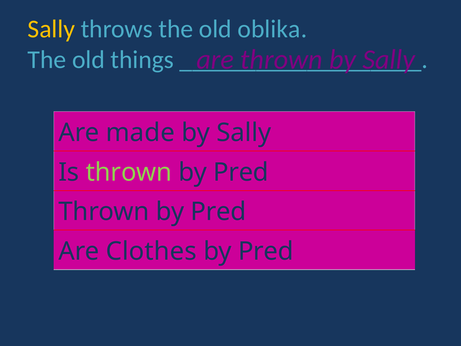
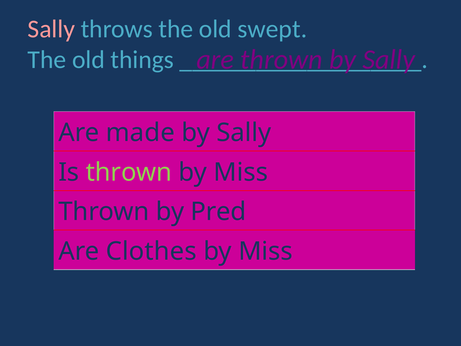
Sally at (51, 29) colour: yellow -> pink
oblika: oblika -> swept
Pred at (241, 172): Pred -> Miss
Pred at (266, 251): Pred -> Miss
